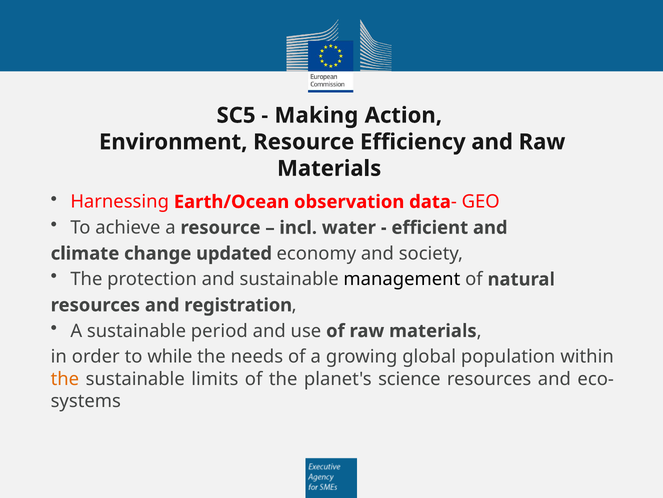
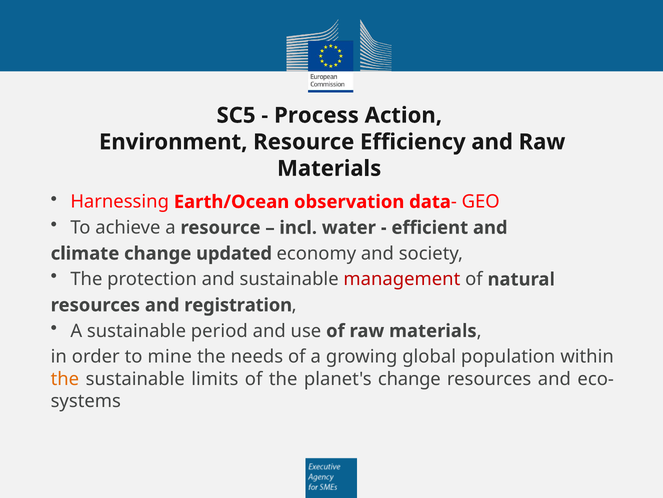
Making: Making -> Process
management colour: black -> red
while: while -> mine
planet's science: science -> change
